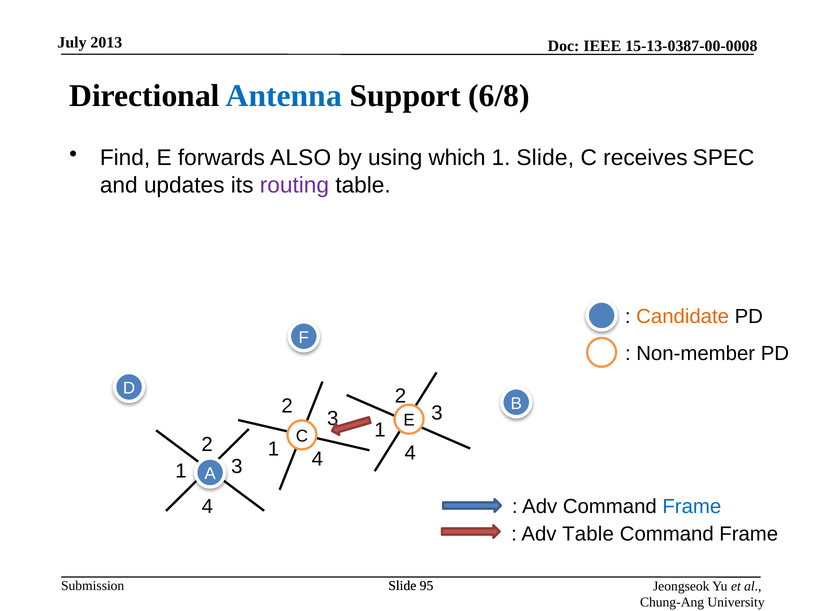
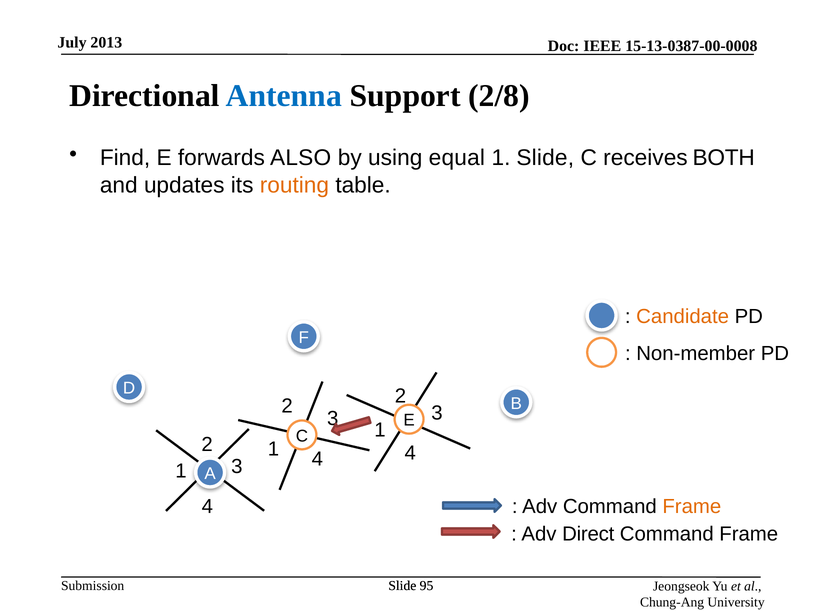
6/8: 6/8 -> 2/8
which: which -> equal
SPEC: SPEC -> BOTH
routing colour: purple -> orange
Frame at (692, 507) colour: blue -> orange
Adv Table: Table -> Direct
